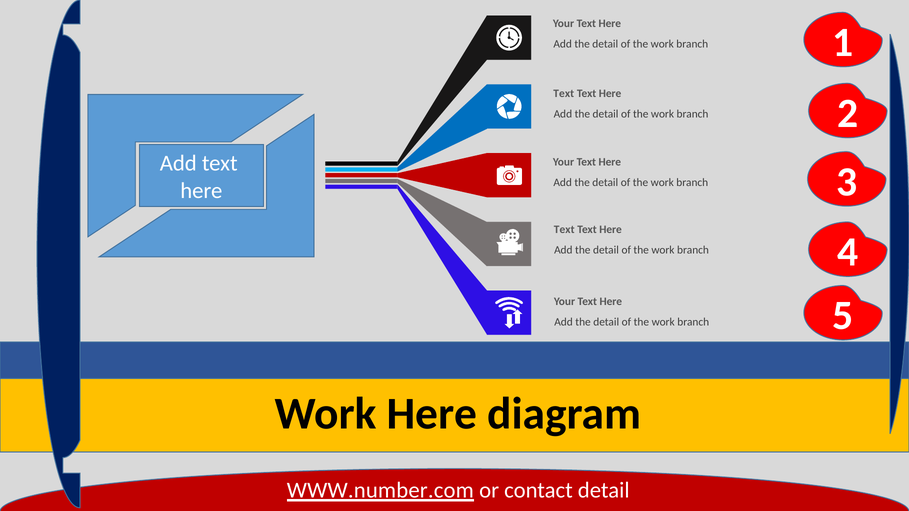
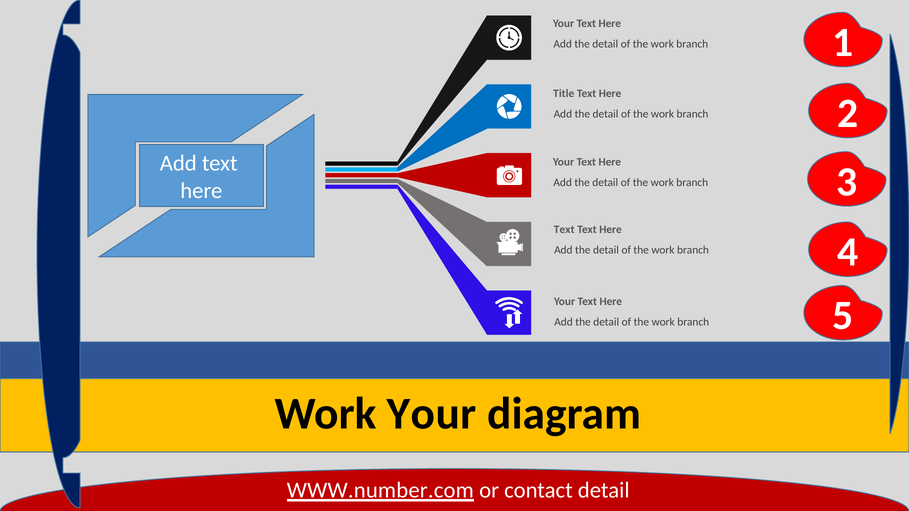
Text at (564, 93): Text -> Title
Work Here: Here -> Your
